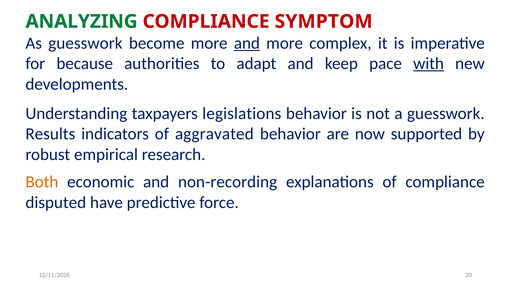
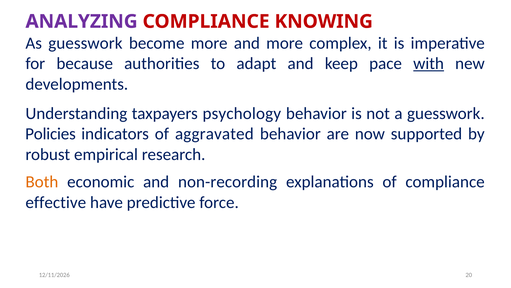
ANALYZING colour: green -> purple
SYMPTOM: SYMPTOM -> KNOWING
and at (247, 43) underline: present -> none
legislations: legislations -> psychology
Results: Results -> Policies
disputed: disputed -> effective
